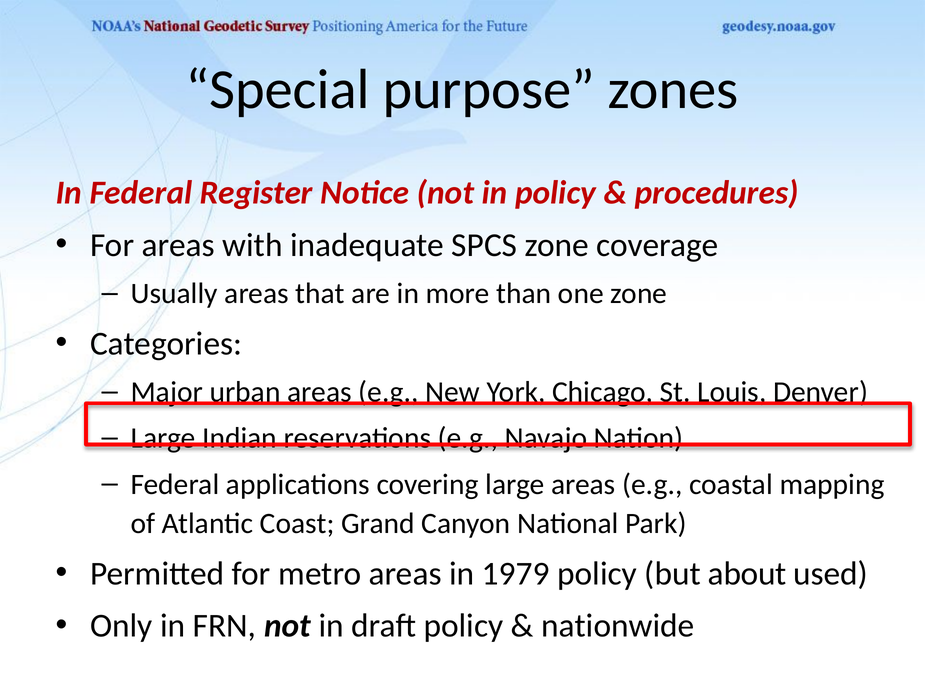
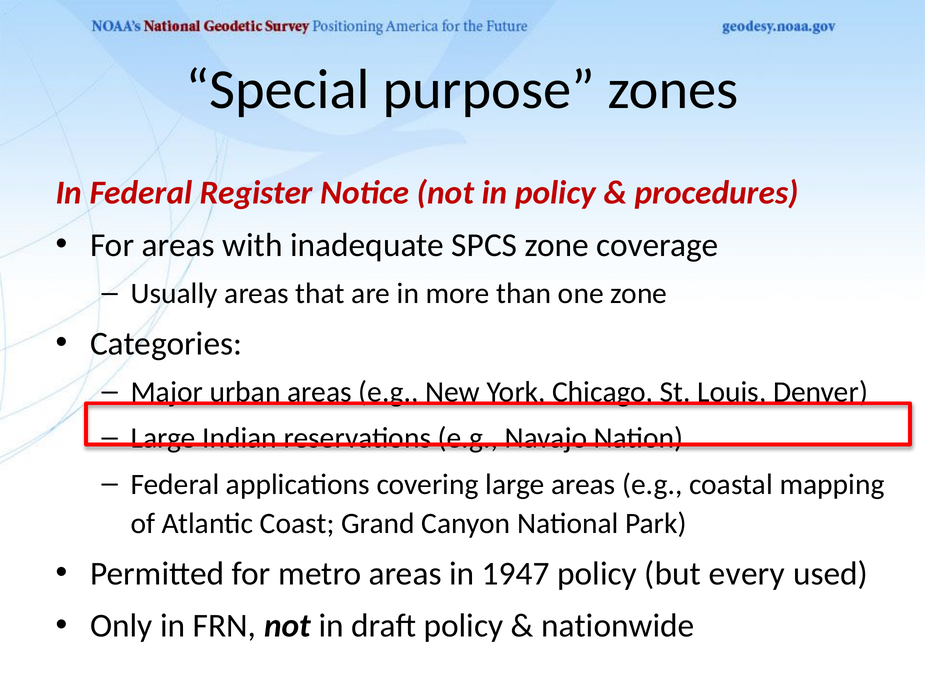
1979: 1979 -> 1947
about: about -> every
